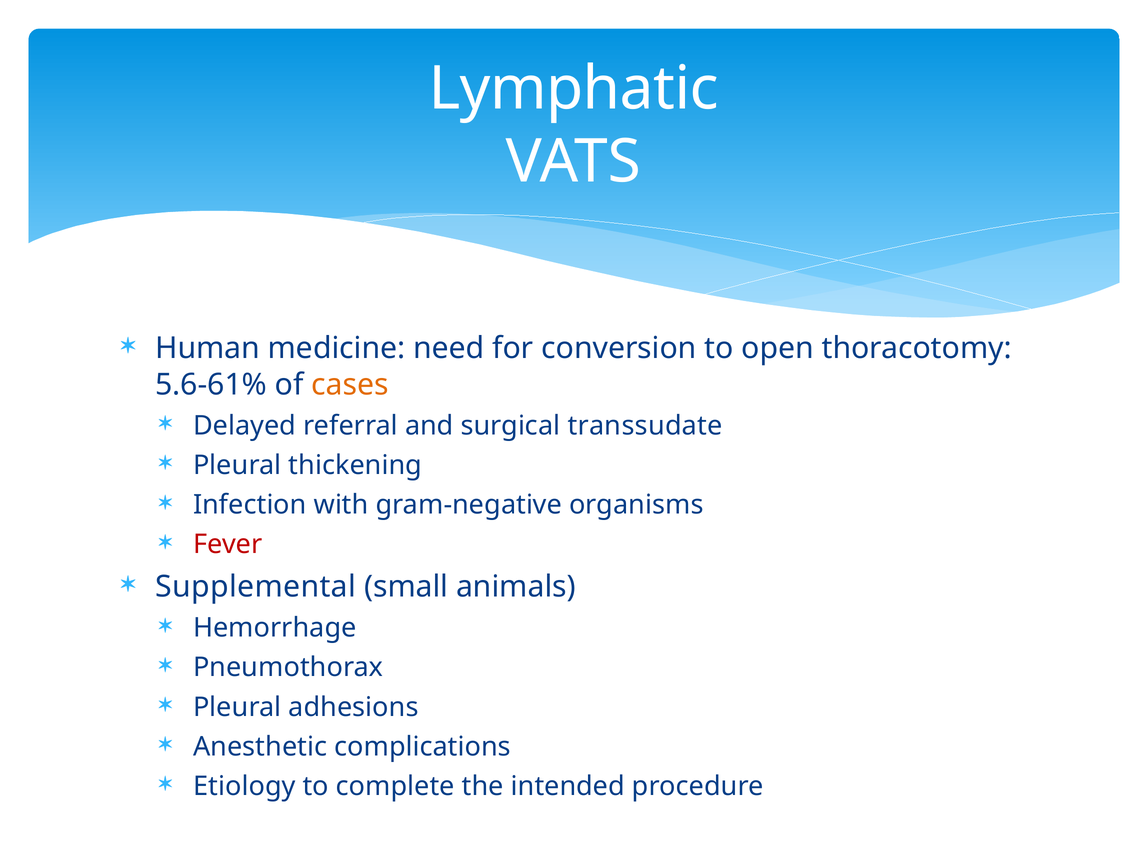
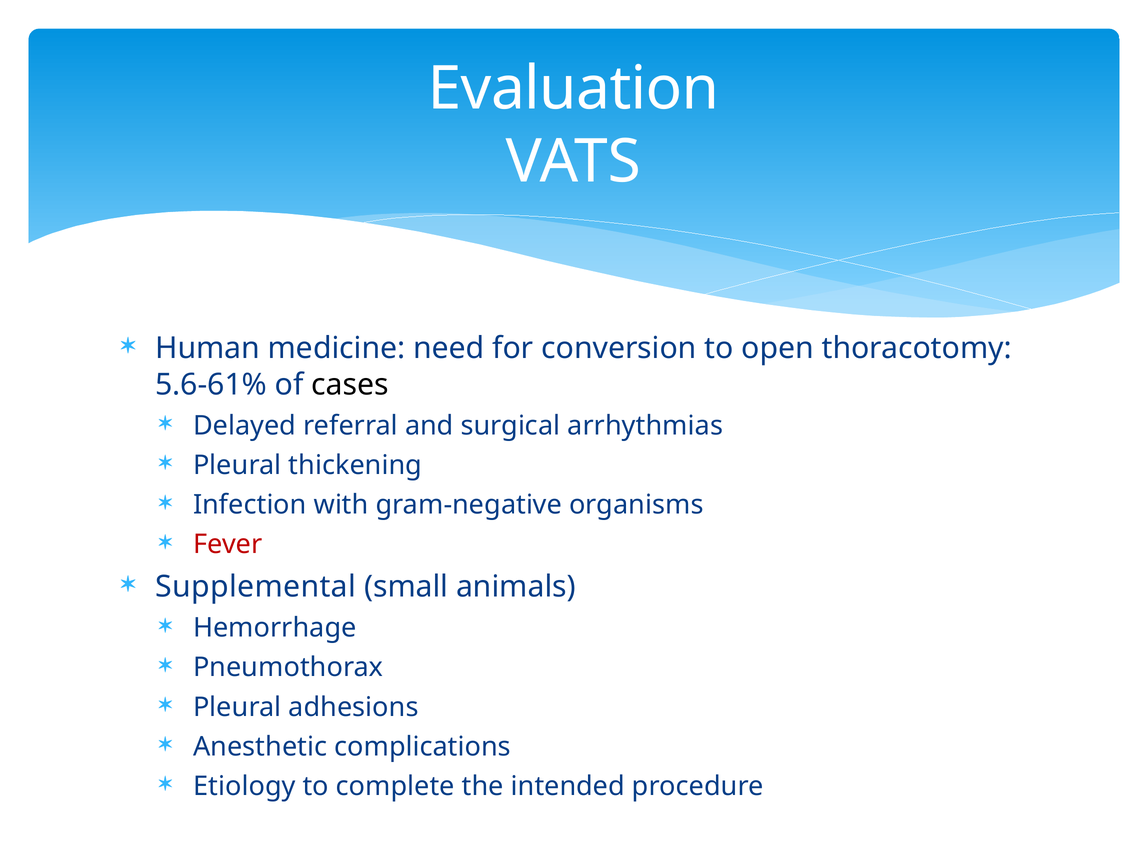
Lymphatic: Lymphatic -> Evaluation
cases colour: orange -> black
transsudate: transsudate -> arrhythmias
